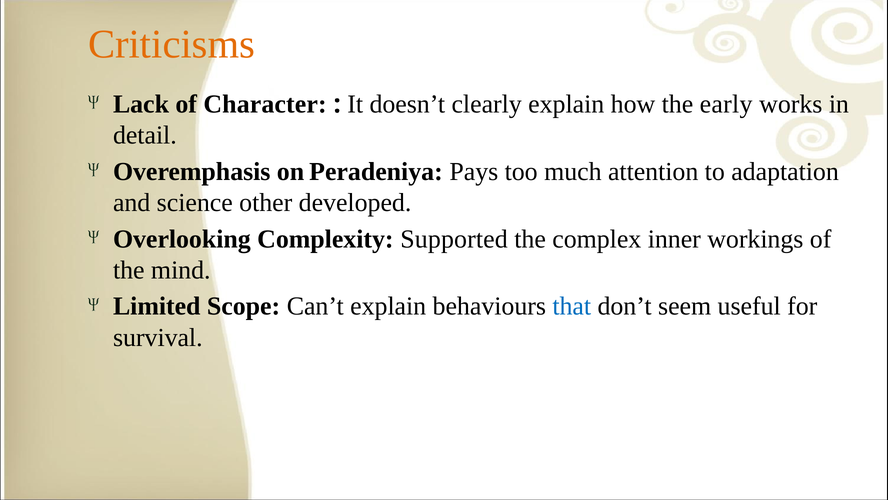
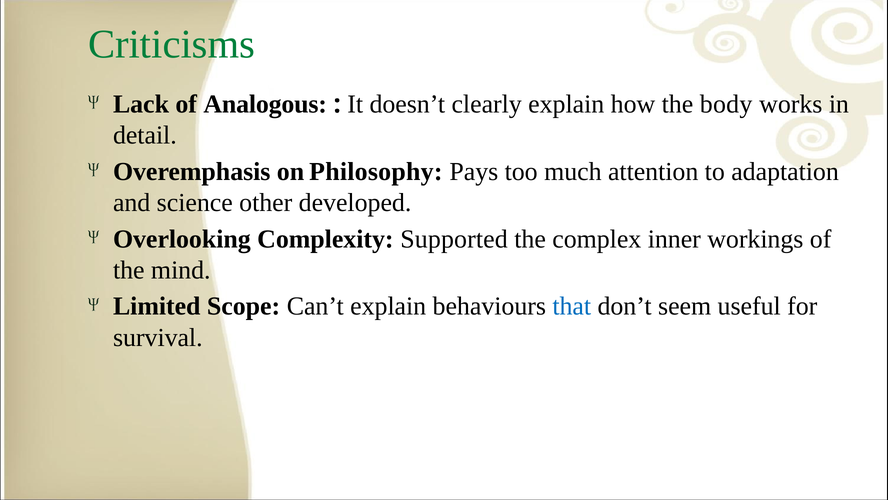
Criticisms colour: orange -> green
Character: Character -> Analogous
early: early -> body
Peradeniya: Peradeniya -> Philosophy
